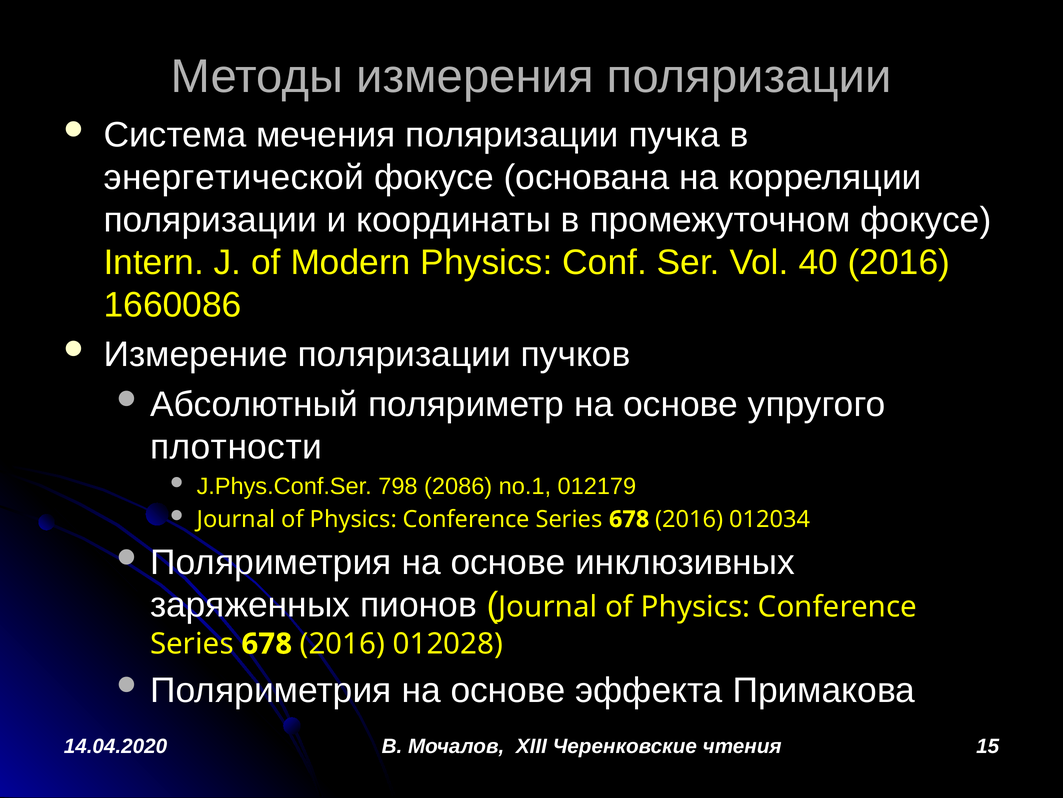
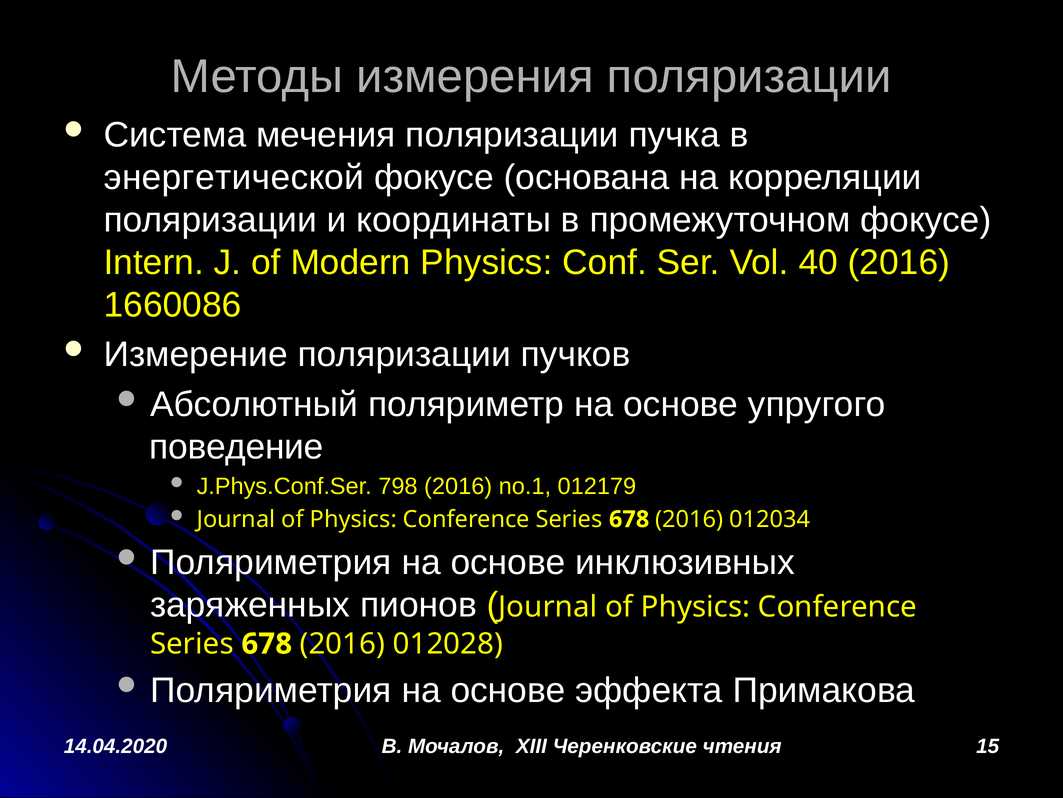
плотности: плотности -> поведение
798 2086: 2086 -> 2016
